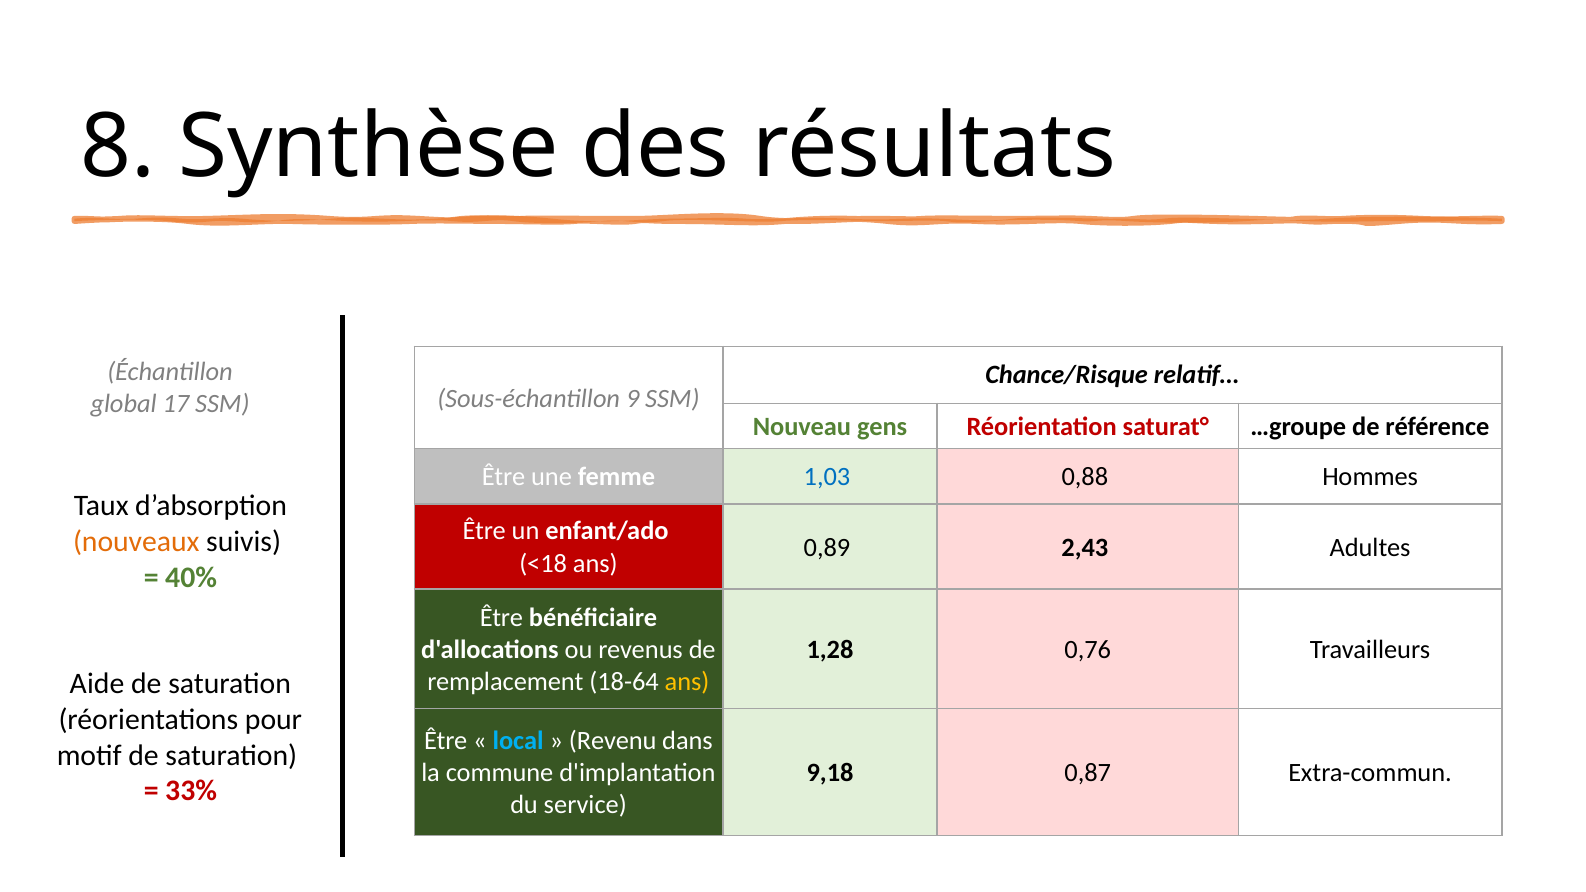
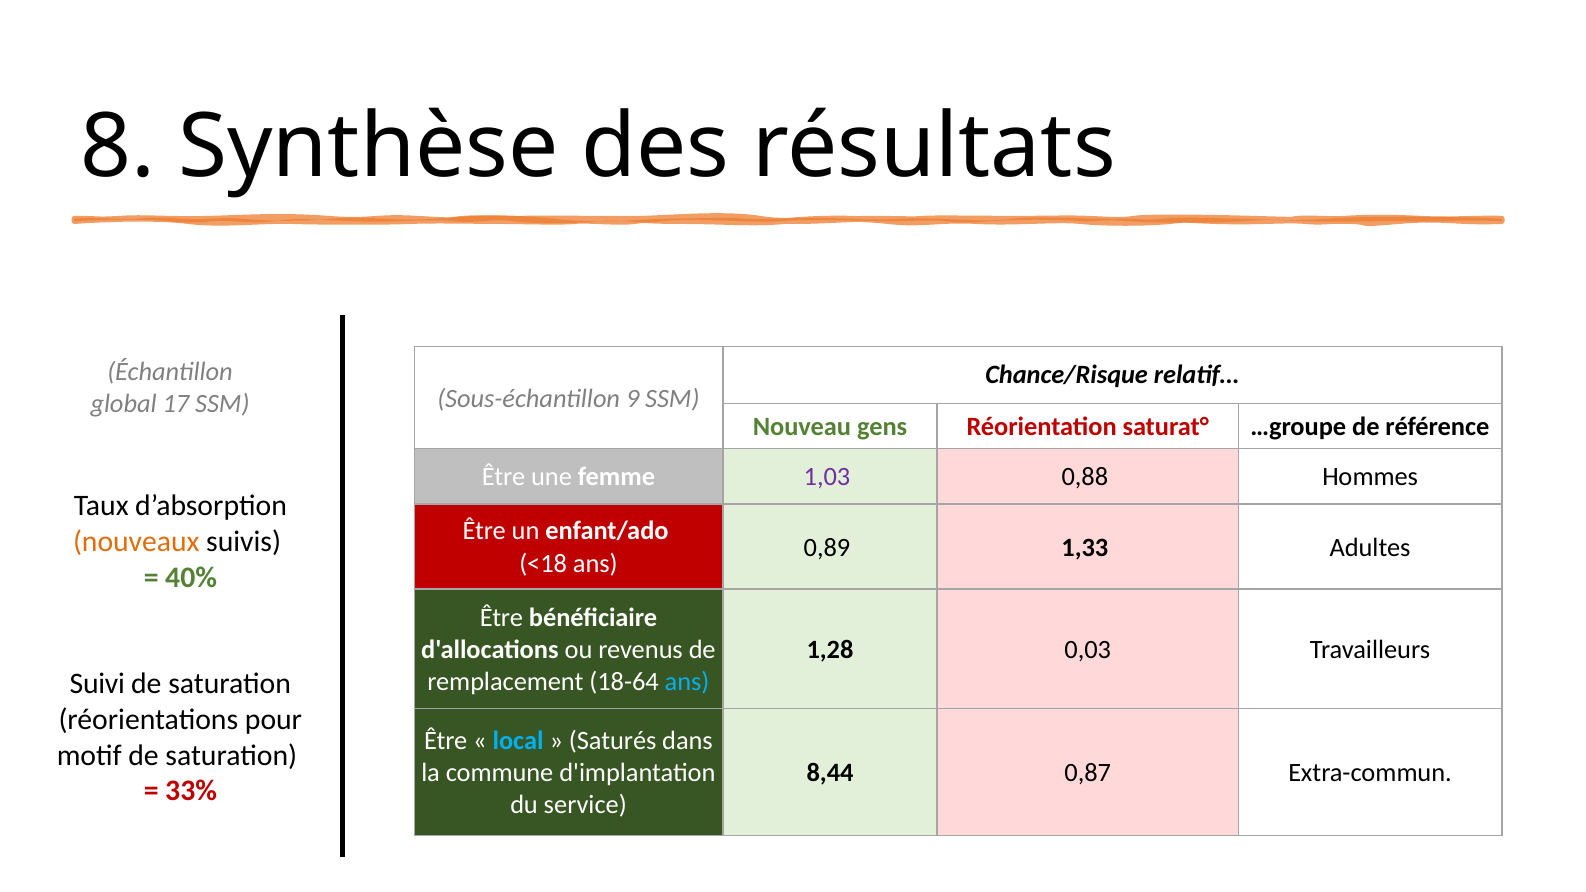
1,03 colour: blue -> purple
2,43: 2,43 -> 1,33
0,76: 0,76 -> 0,03
ans at (687, 682) colour: yellow -> light blue
Aide: Aide -> Suivi
Revenu: Revenu -> Saturés
9,18: 9,18 -> 8,44
